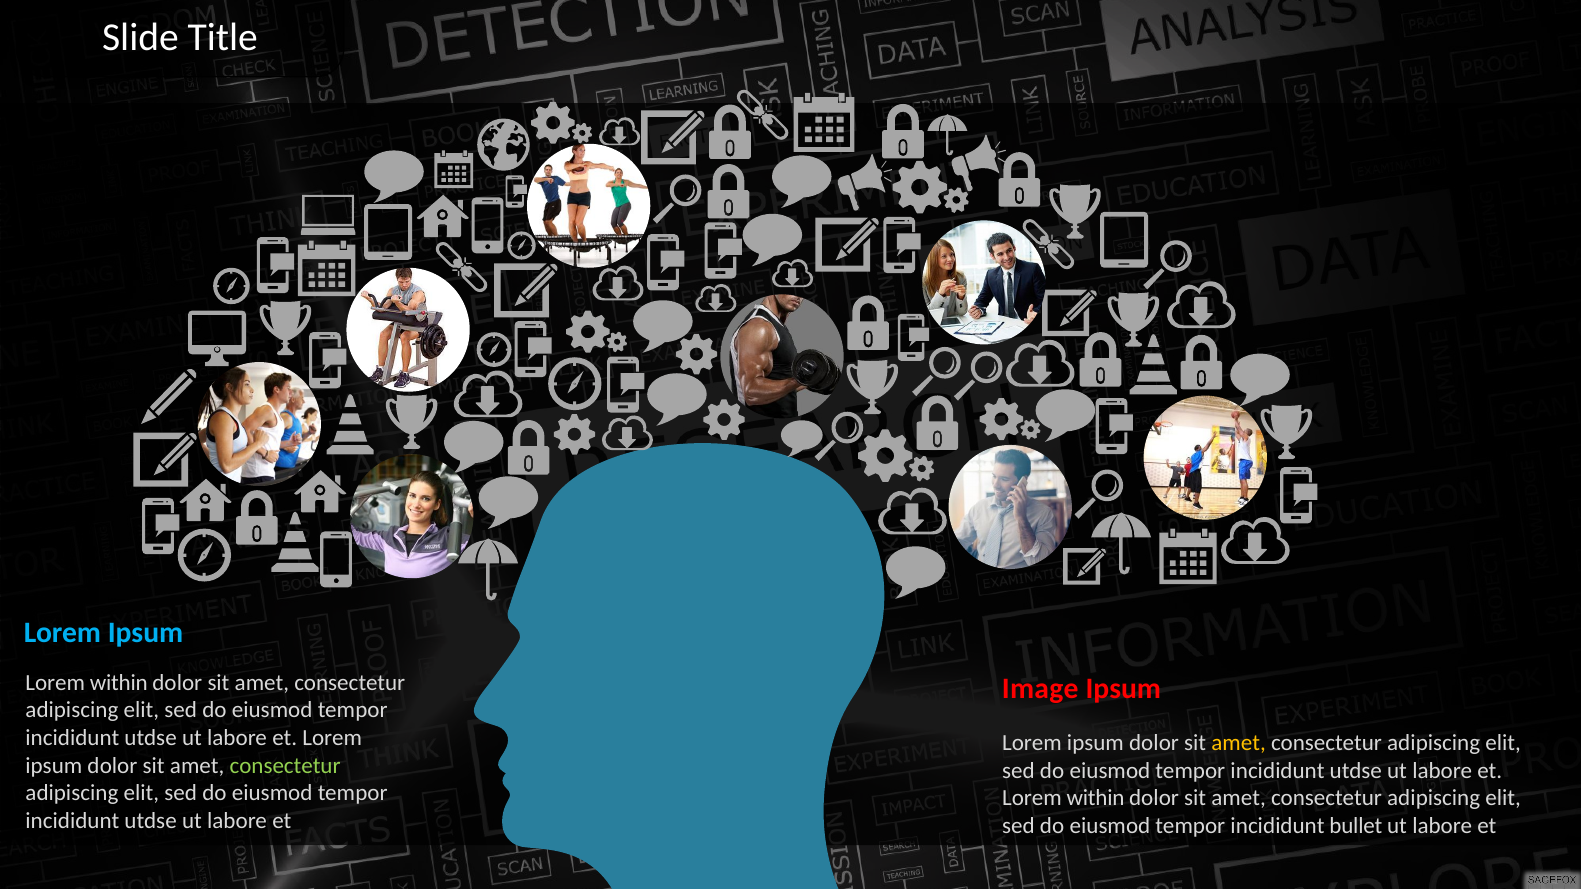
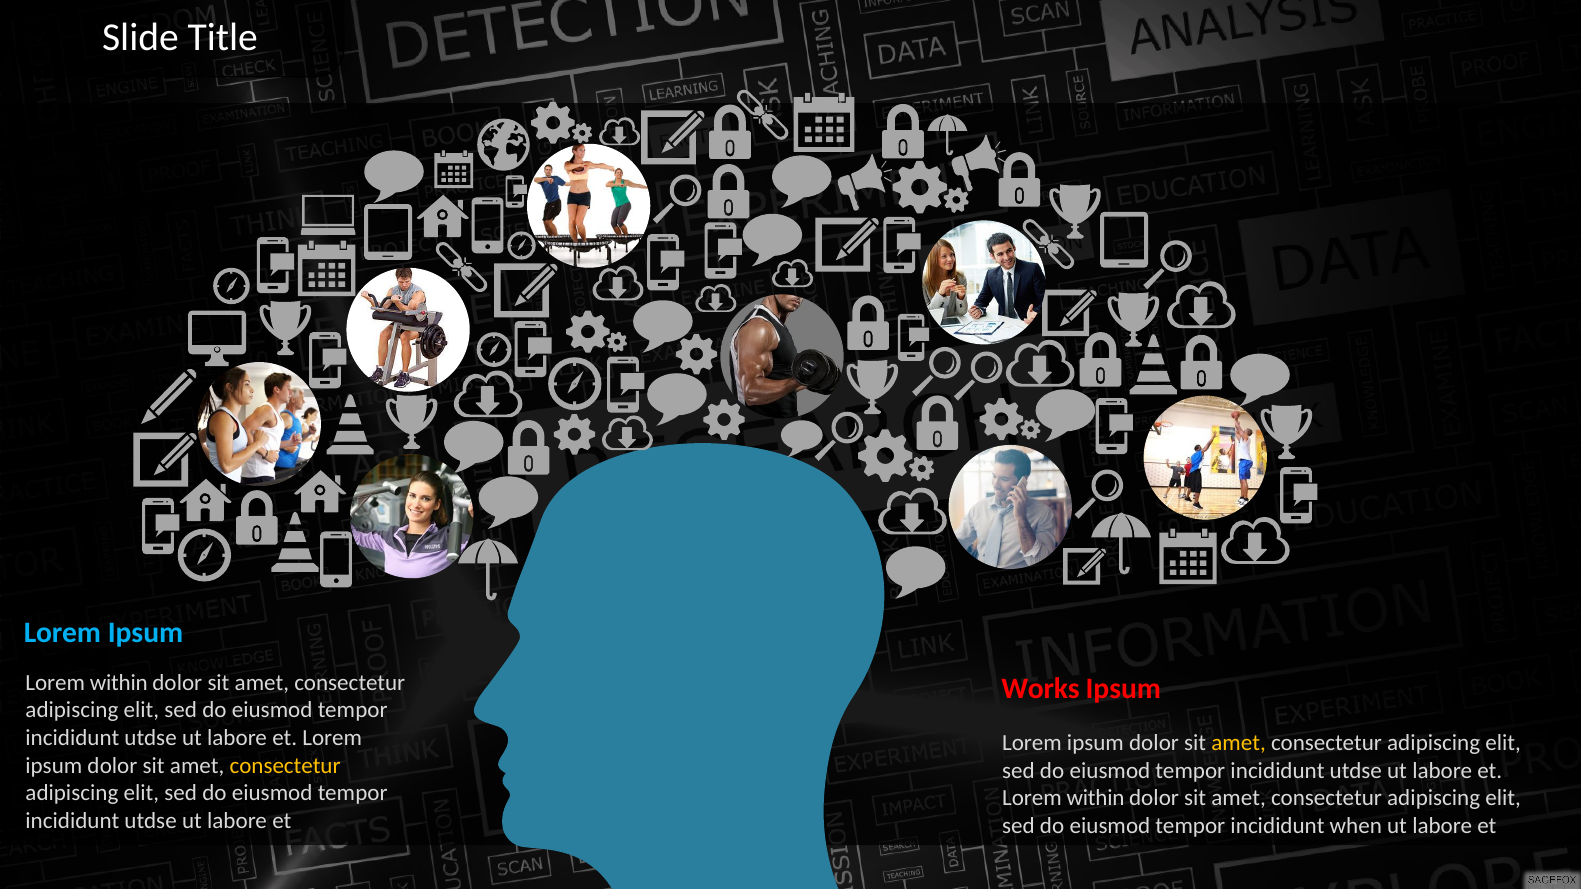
Image: Image -> Works
consectetur at (285, 766) colour: light green -> yellow
bullet: bullet -> when
